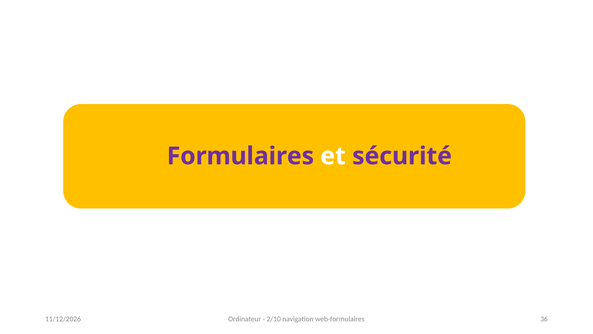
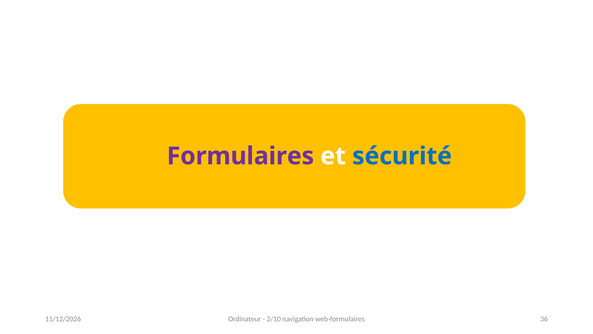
sécurité colour: purple -> blue
